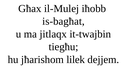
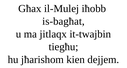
lilek: lilek -> kien
